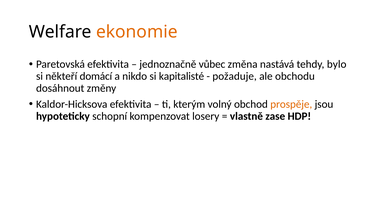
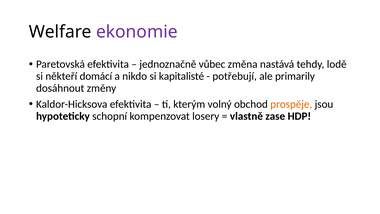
ekonomie colour: orange -> purple
bylo: bylo -> lodě
požaduje: požaduje -> potřebují
obchodu: obchodu -> primarily
